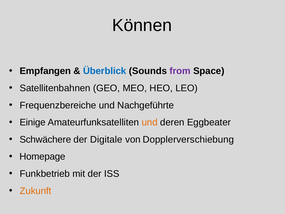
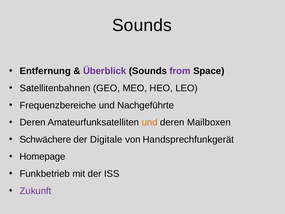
Können at (142, 25): Können -> Sounds
Empfangen: Empfangen -> Entfernung
Überblick colour: blue -> purple
Einige at (33, 122): Einige -> Deren
Eggbeater: Eggbeater -> Mailboxen
Dopplerverschiebung: Dopplerverschiebung -> Handsprechfunkgerät
Zukunft colour: orange -> purple
